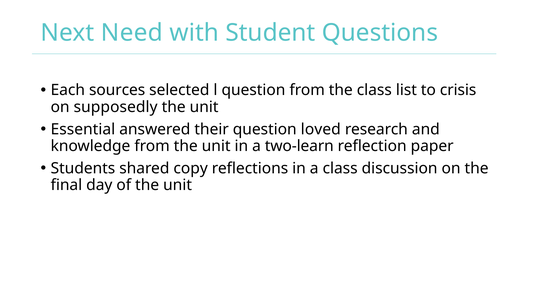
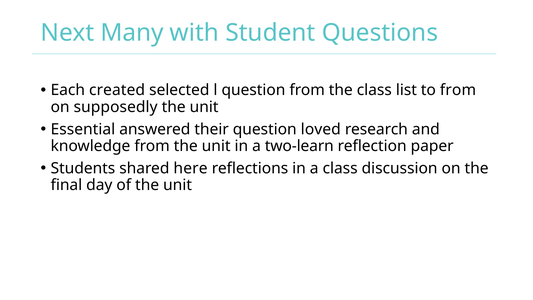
Need: Need -> Many
sources: sources -> created
to crisis: crisis -> from
copy: copy -> here
